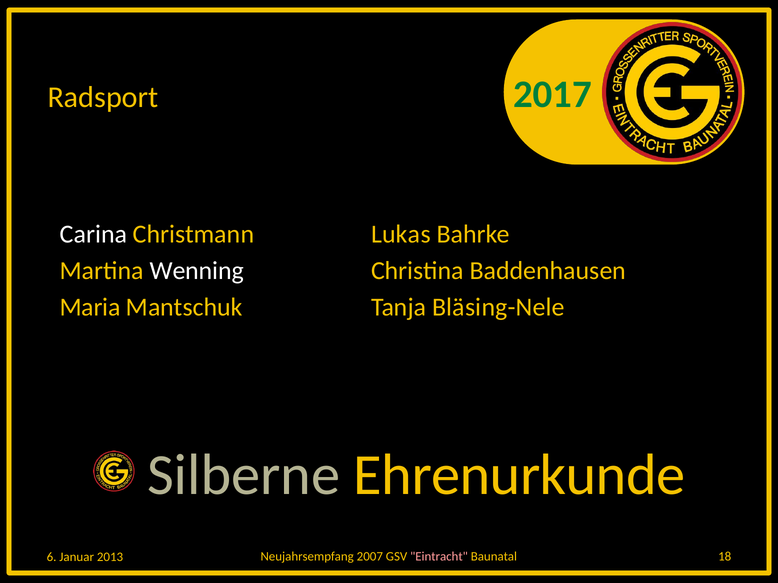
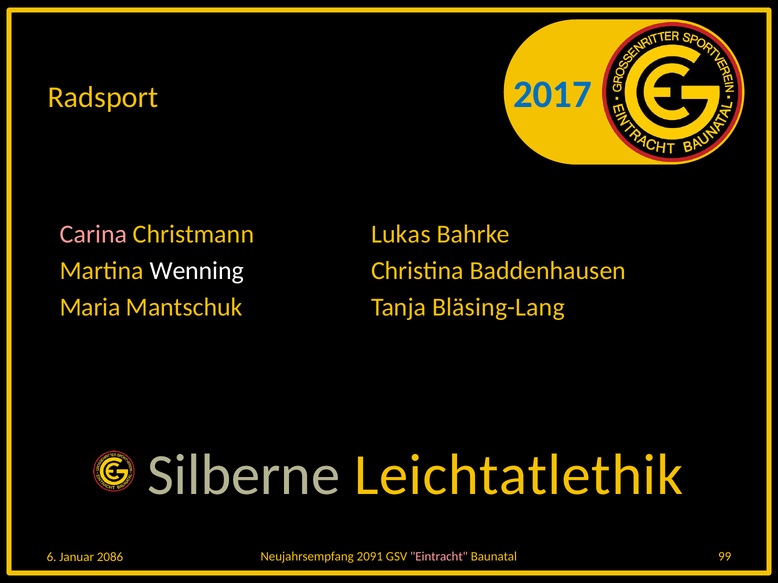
2017 colour: green -> blue
Carina colour: white -> pink
Bläsing-Nele: Bläsing-Nele -> Bläsing-Lang
Ehrenurkunde: Ehrenurkunde -> Leichtatlethik
2007: 2007 -> 2091
18: 18 -> 99
2013: 2013 -> 2086
